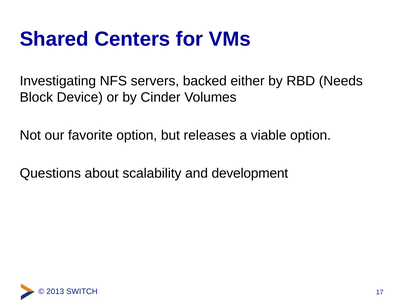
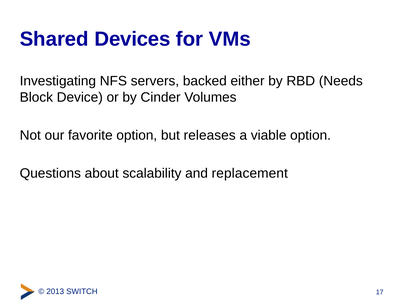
Centers: Centers -> Devices
development: development -> replacement
